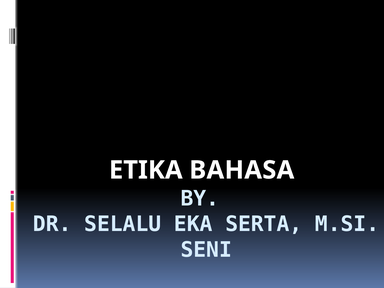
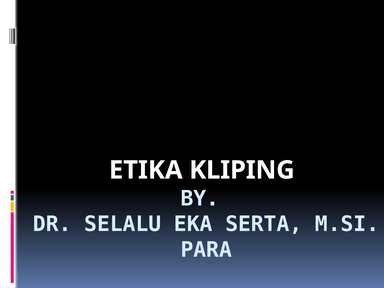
BAHASA: BAHASA -> KLIPING
SENI: SENI -> PARA
